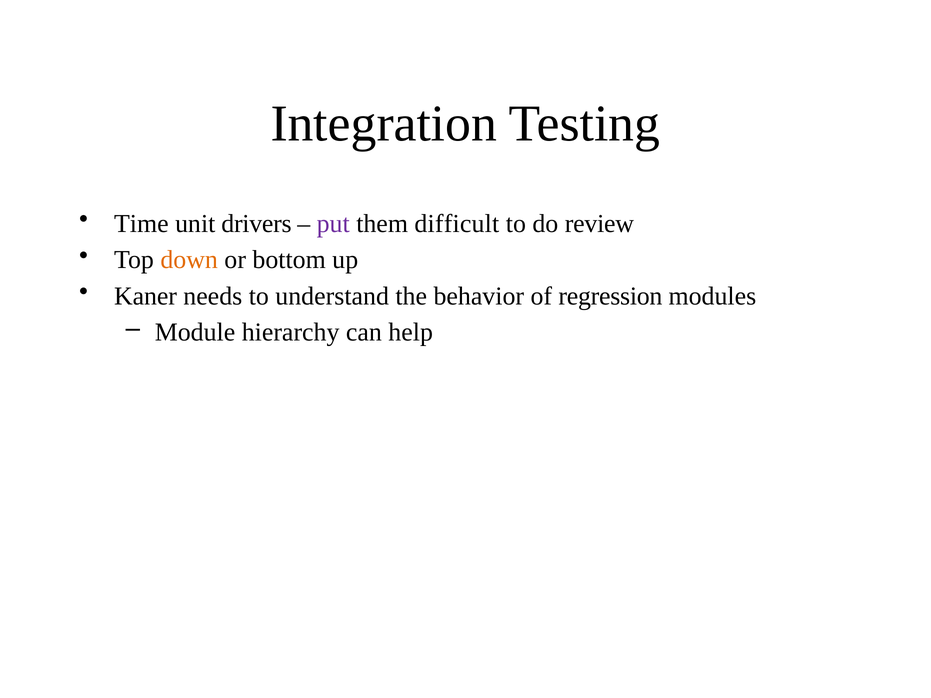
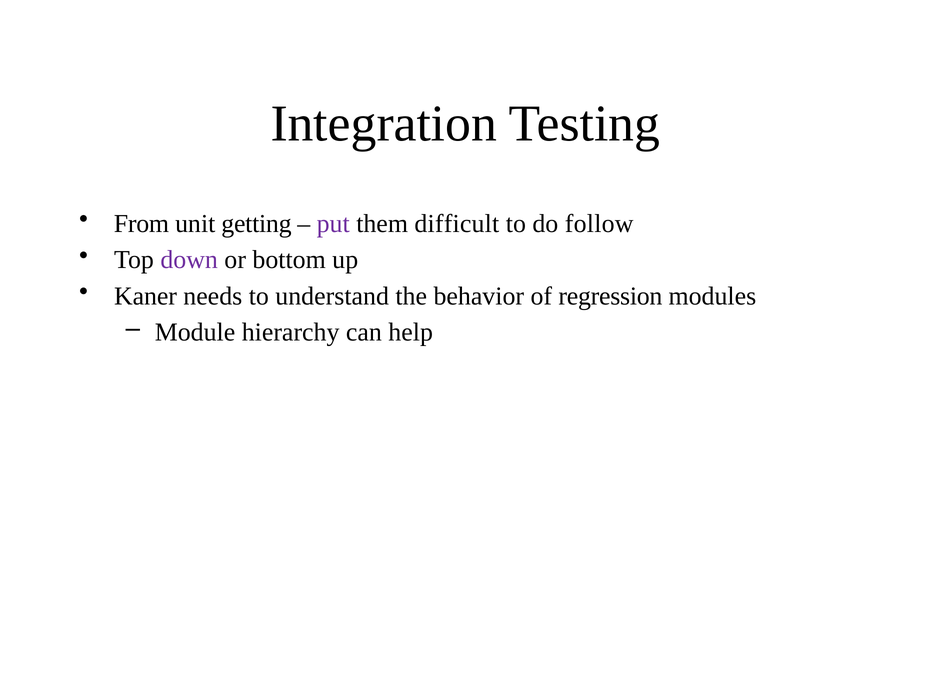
Time: Time -> From
drivers: drivers -> getting
review: review -> follow
down colour: orange -> purple
